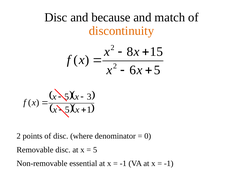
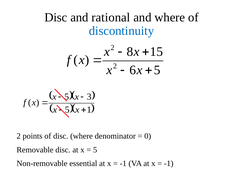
because: because -> rational
and match: match -> where
discontinuity colour: orange -> blue
